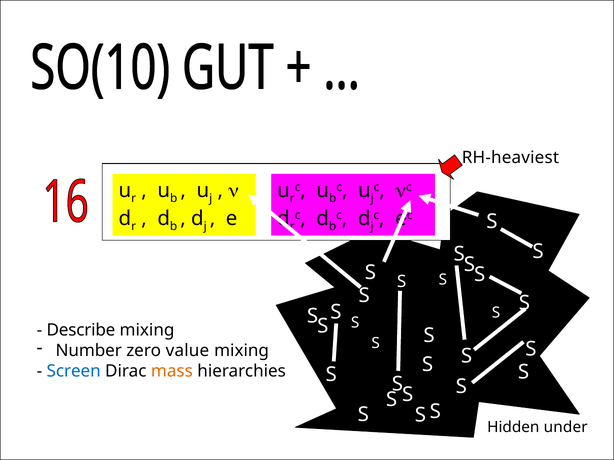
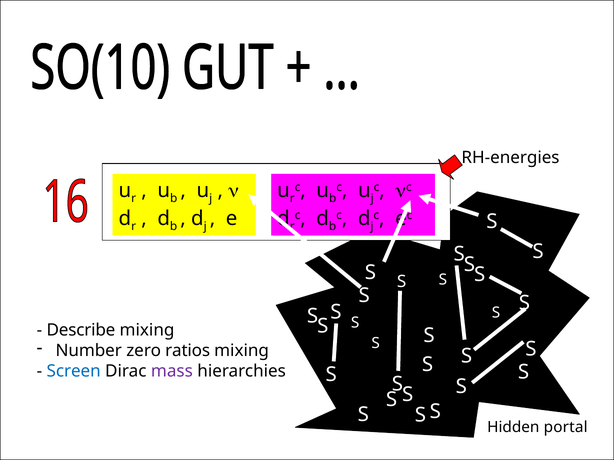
RH-heaviest: RH-heaviest -> RH-energies
value: value -> ratios
mass colour: orange -> purple
under: under -> portal
